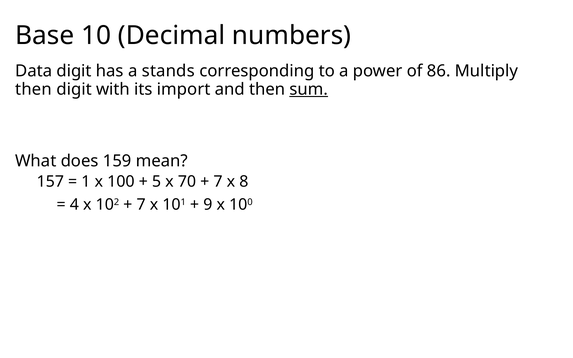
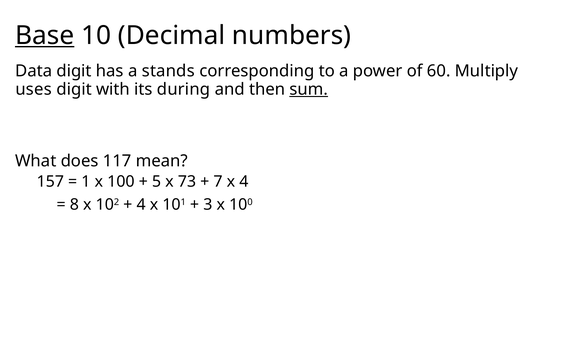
Base underline: none -> present
86: 86 -> 60
then at (34, 89): then -> uses
import: import -> during
159: 159 -> 117
70: 70 -> 73
x 8: 8 -> 4
4: 4 -> 8
7 at (141, 205): 7 -> 4
9: 9 -> 3
